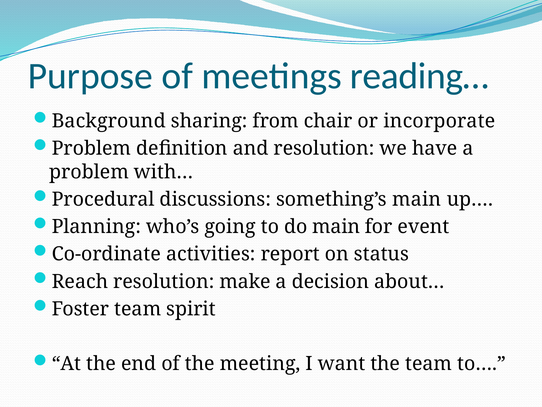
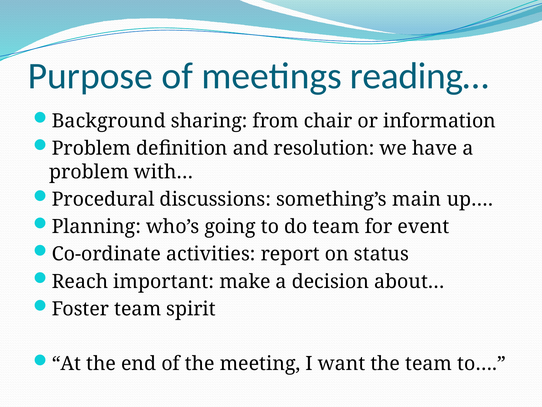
incorporate: incorporate -> information
do main: main -> team
Reach resolution: resolution -> important
